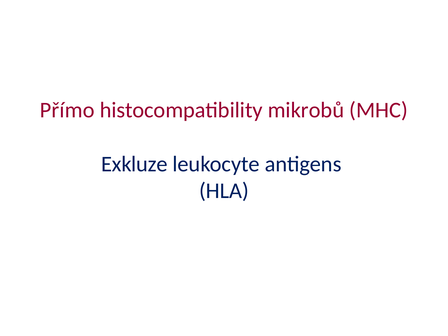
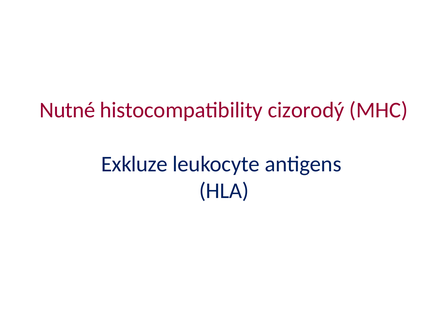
Přímo: Přímo -> Nutné
mikrobů: mikrobů -> cizorodý
